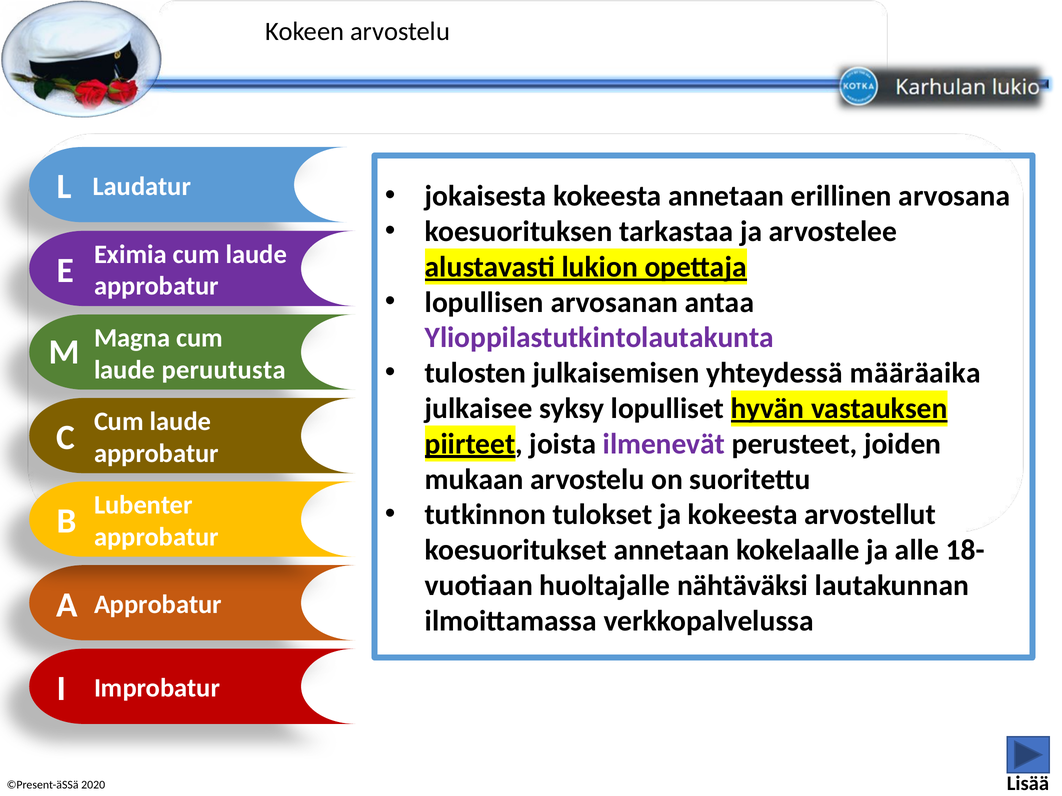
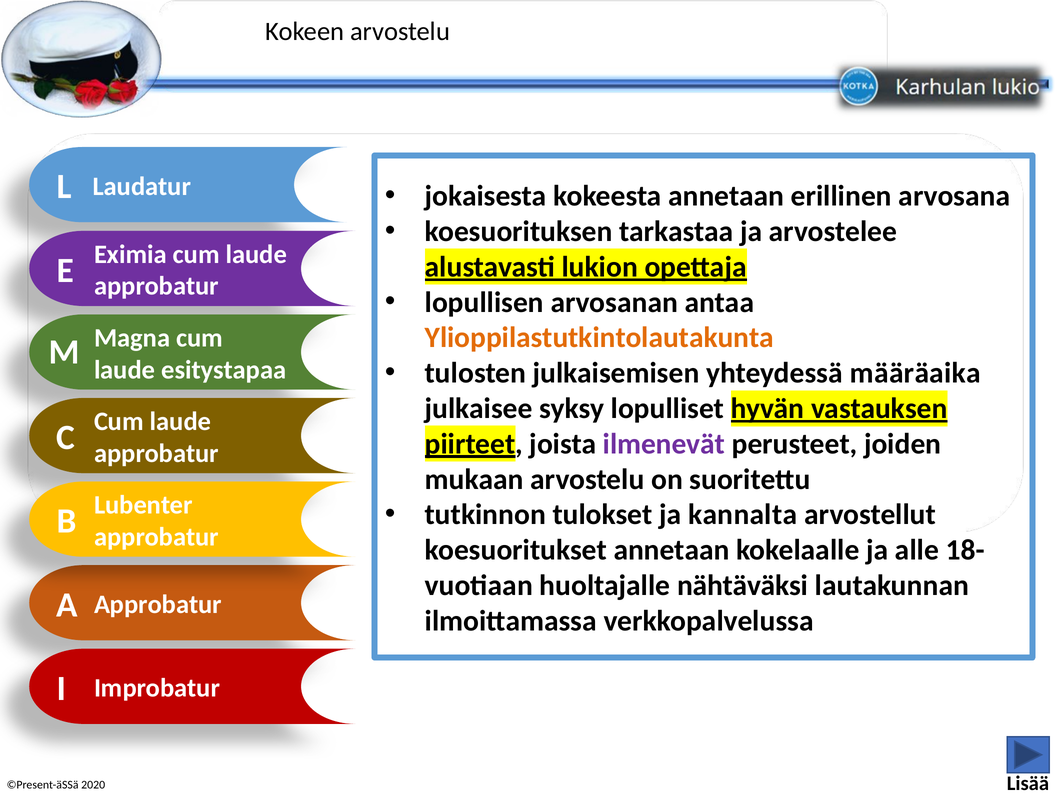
Ylioppilastutkintolautakunta colour: purple -> orange
peruutusta: peruutusta -> esitystapaa
ja kokeesta: kokeesta -> kannalta
